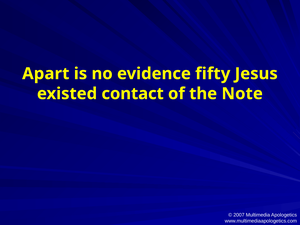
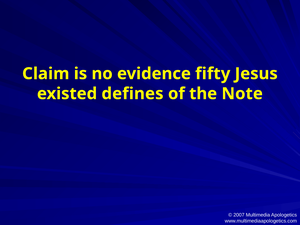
Apart: Apart -> Claim
contact: contact -> defines
